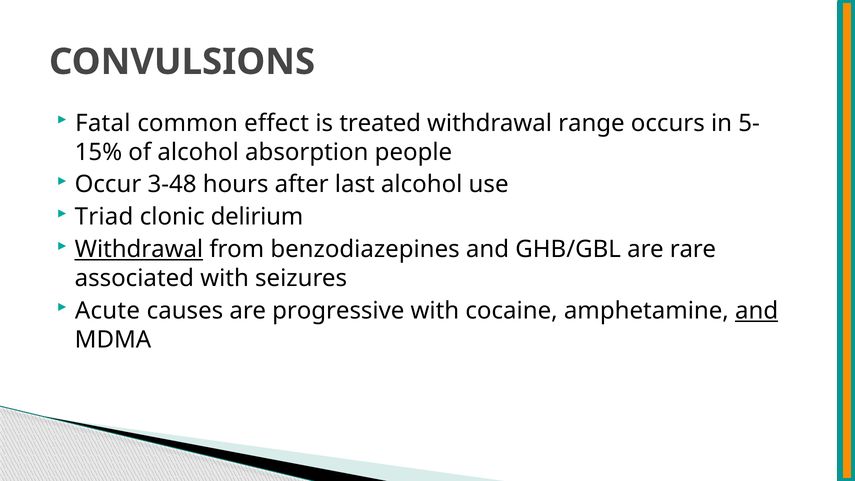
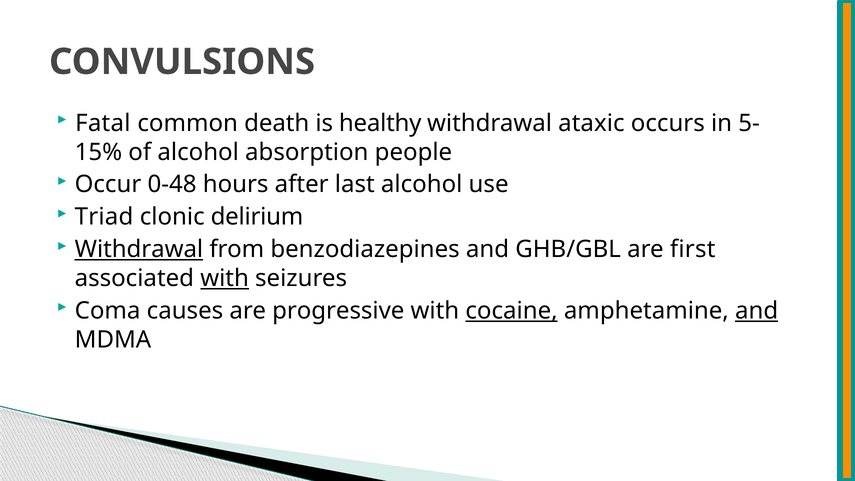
effect: effect -> death
treated: treated -> healthy
range: range -> ataxic
3-48: 3-48 -> 0-48
rare: rare -> first
with at (225, 278) underline: none -> present
Acute: Acute -> Coma
cocaine underline: none -> present
